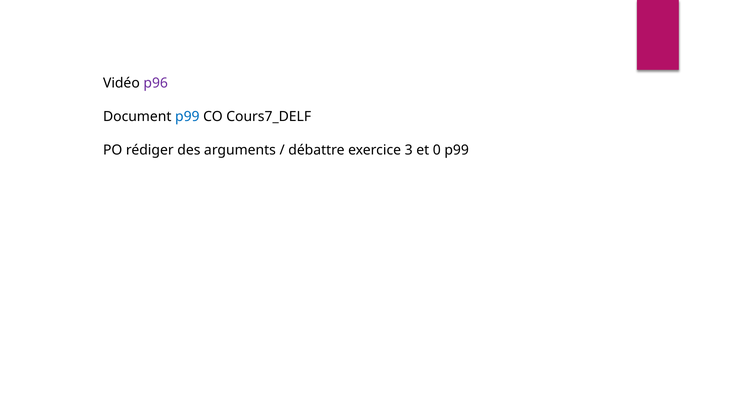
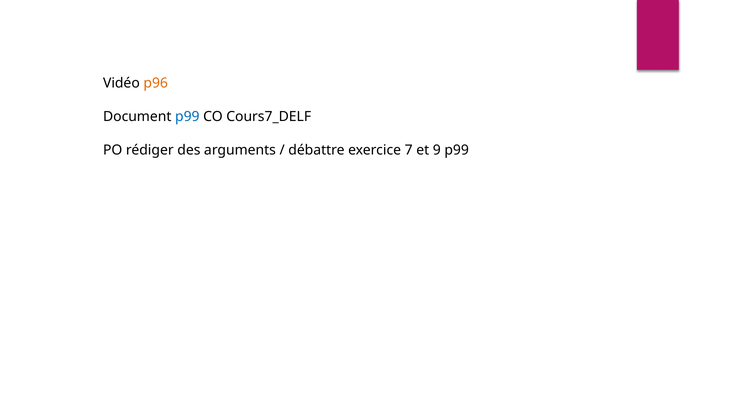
p96 colour: purple -> orange
3: 3 -> 7
0: 0 -> 9
